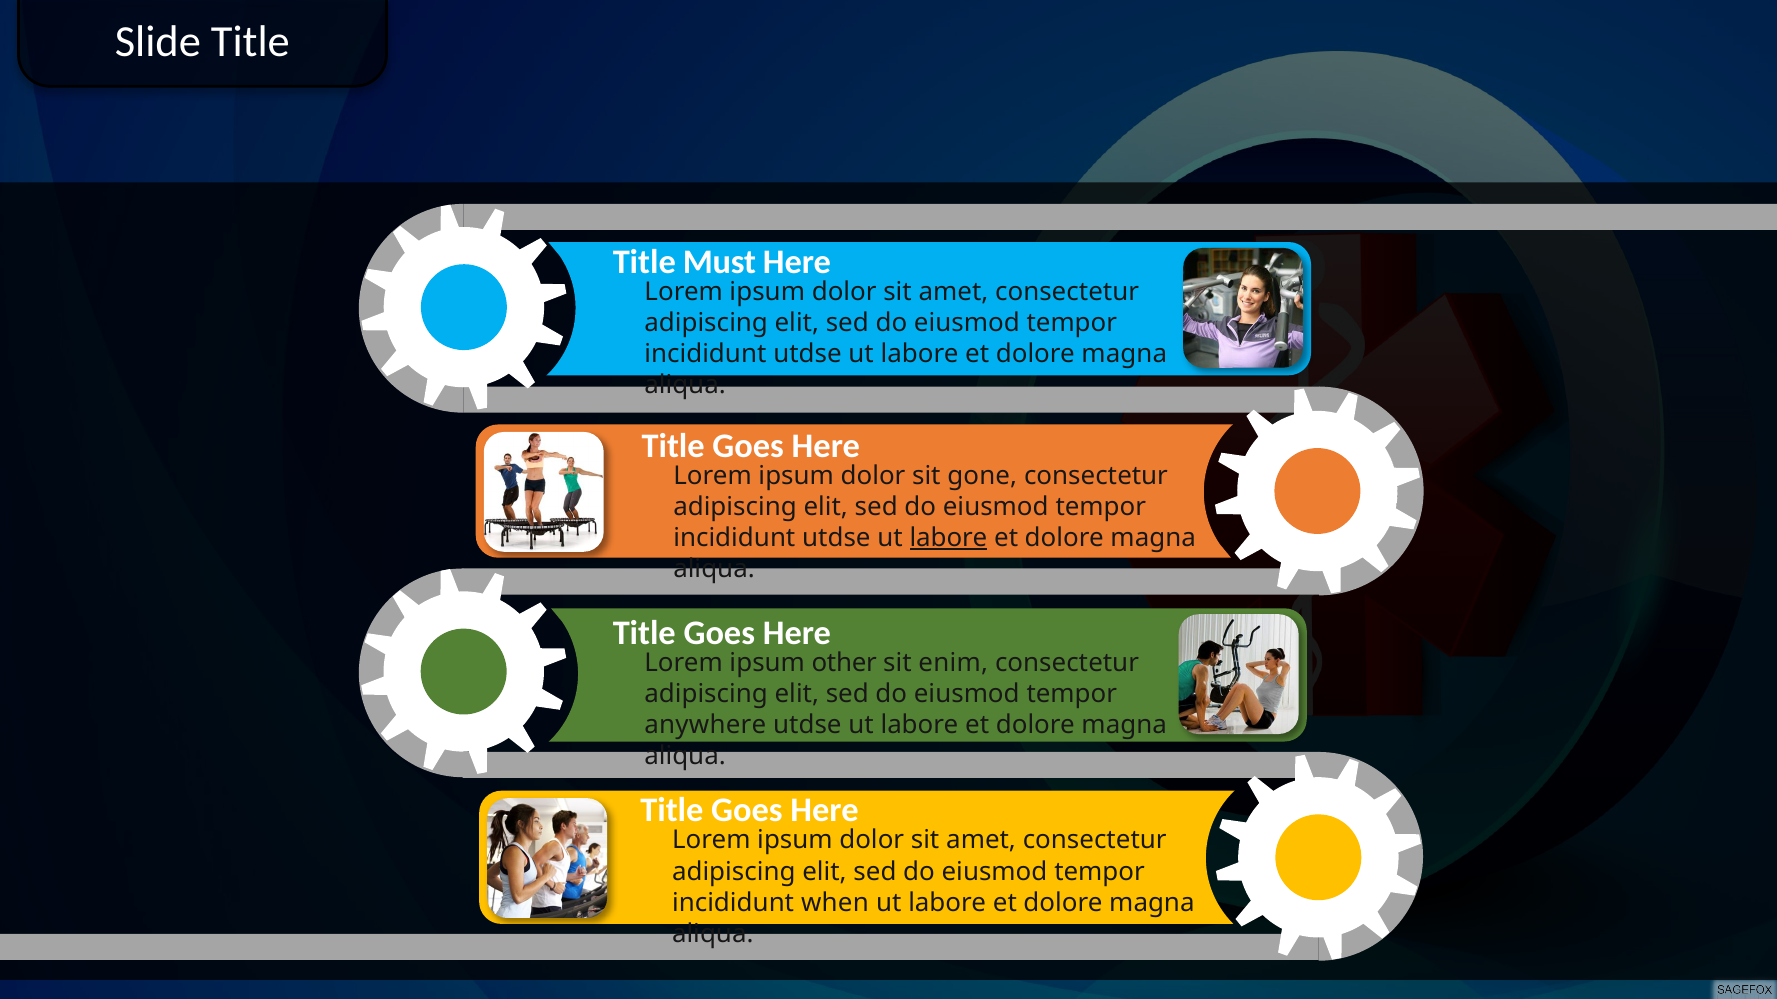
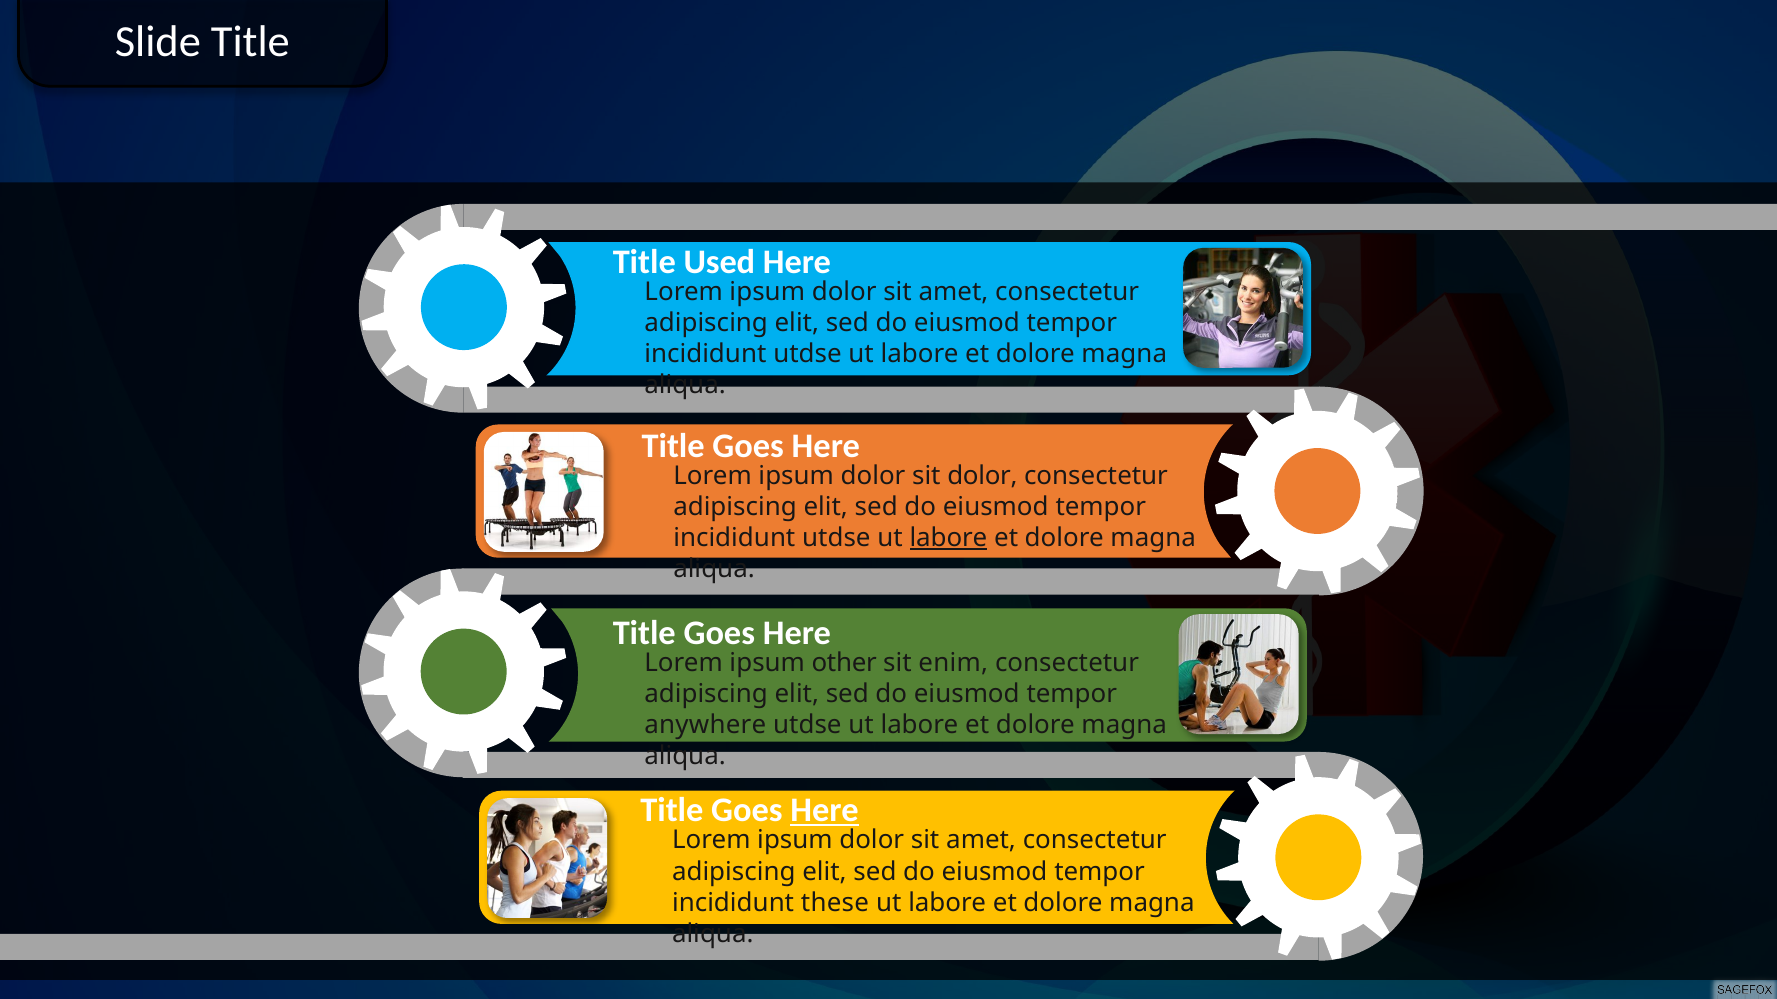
Must: Must -> Used
sit gone: gone -> dolor
Here at (825, 811) underline: none -> present
when: when -> these
